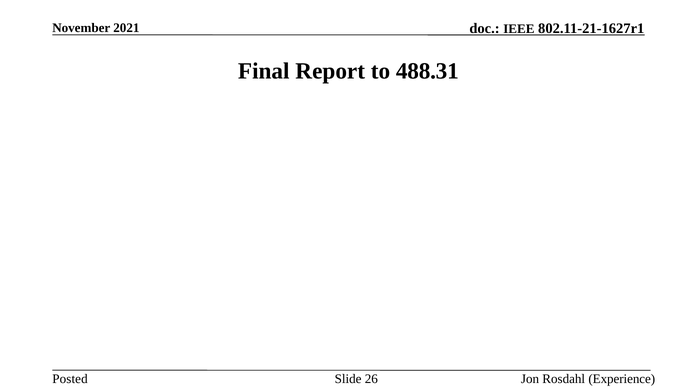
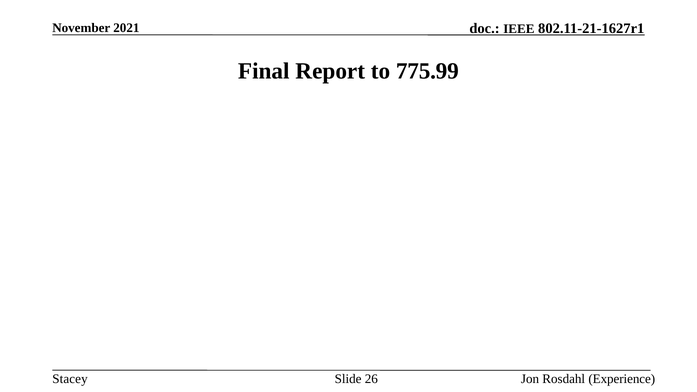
488.31: 488.31 -> 775.99
Posted: Posted -> Stacey
